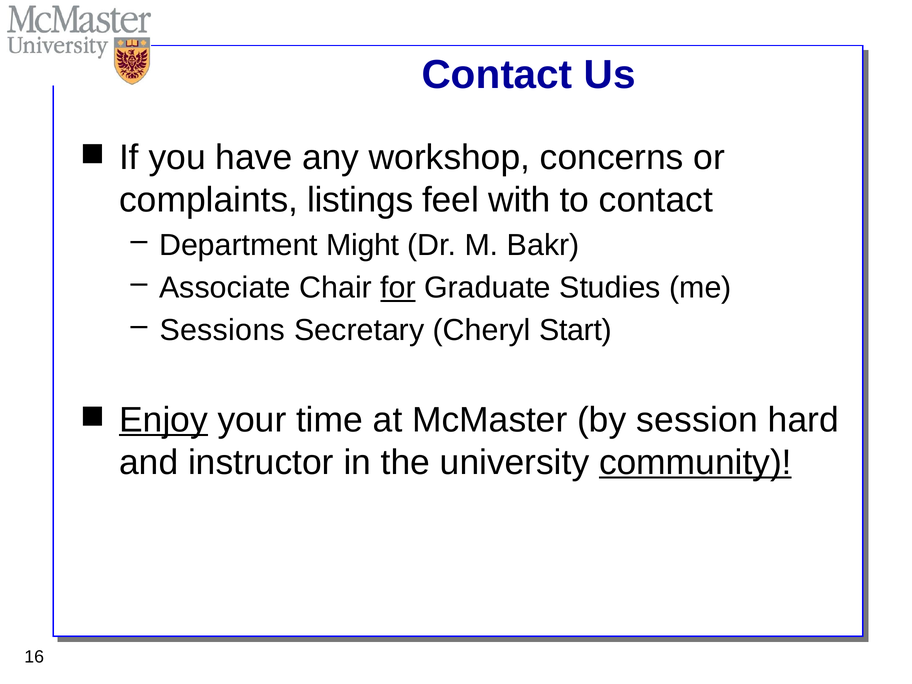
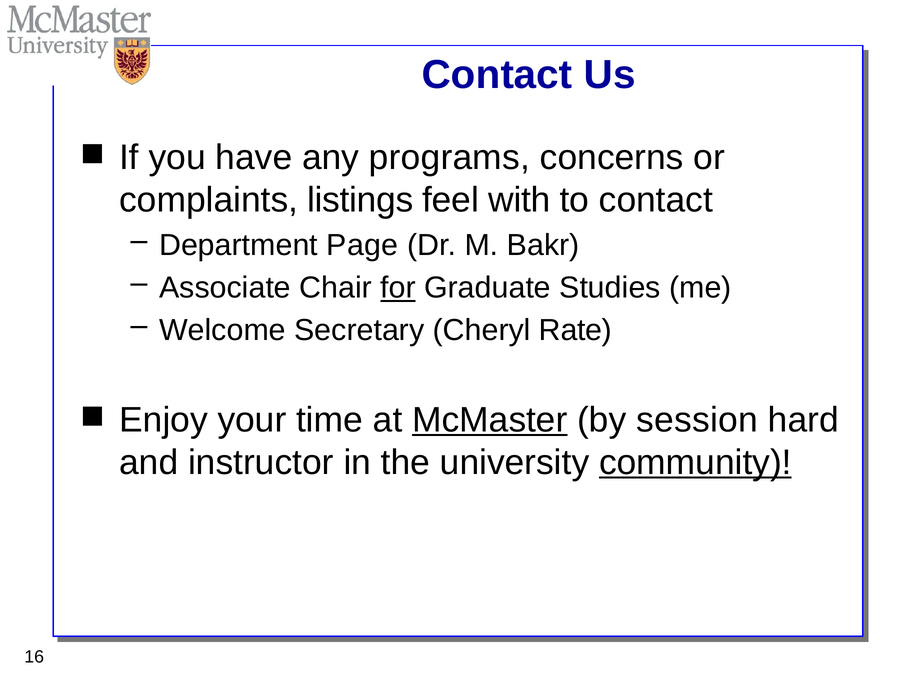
workshop: workshop -> programs
Might: Might -> Page
Sessions: Sessions -> Welcome
Start: Start -> Rate
Enjoy underline: present -> none
McMaster underline: none -> present
